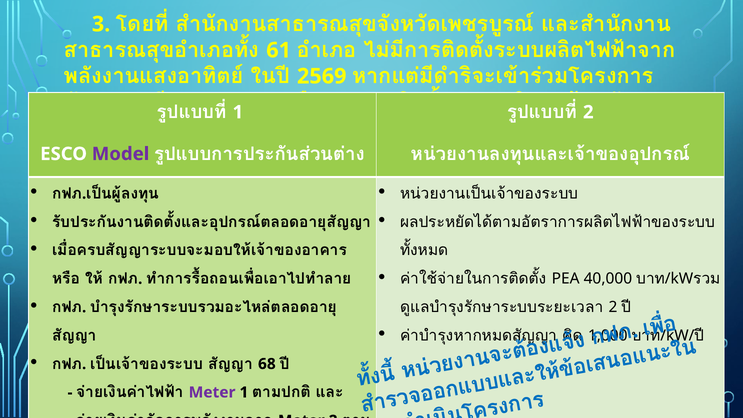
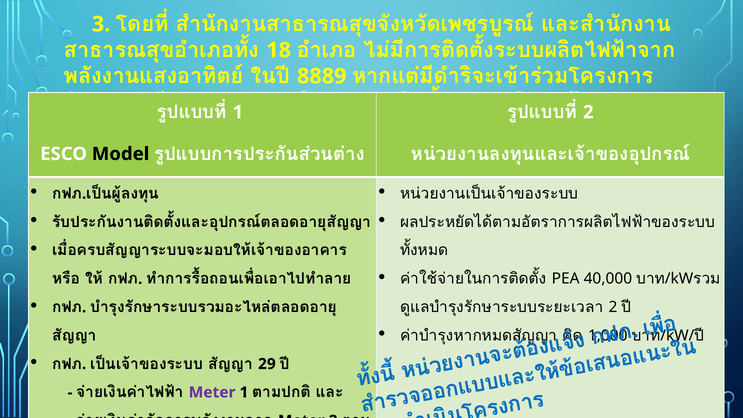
61: 61 -> 18
2569: 2569 -> 8889
Model colour: purple -> black
68: 68 -> 29
